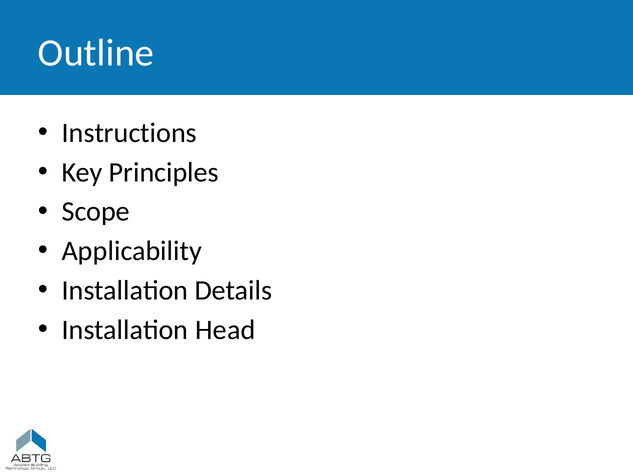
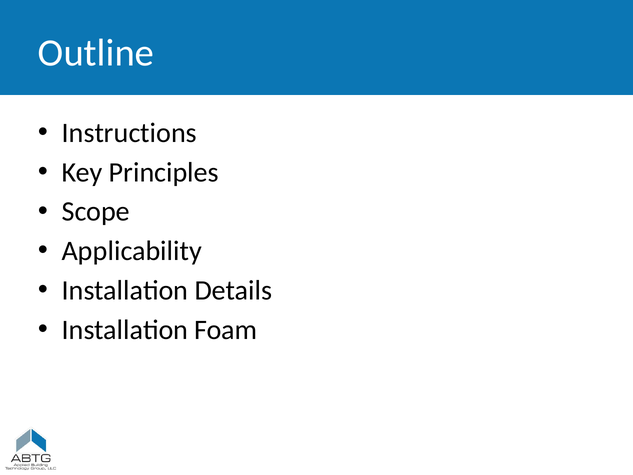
Head: Head -> Foam
